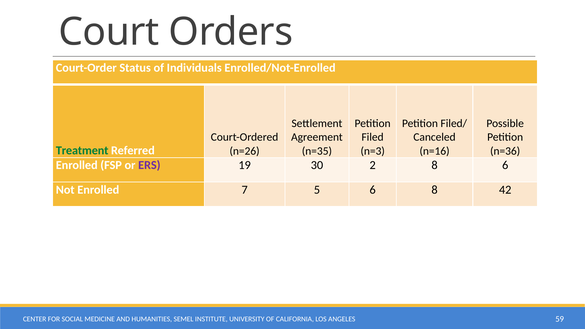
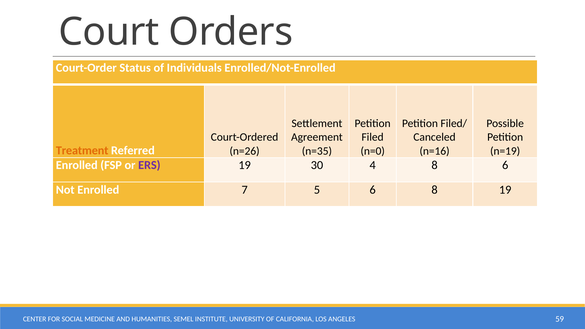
Treatment colour: green -> orange
n=3: n=3 -> n=0
n=36: n=36 -> n=19
2: 2 -> 4
8 42: 42 -> 19
